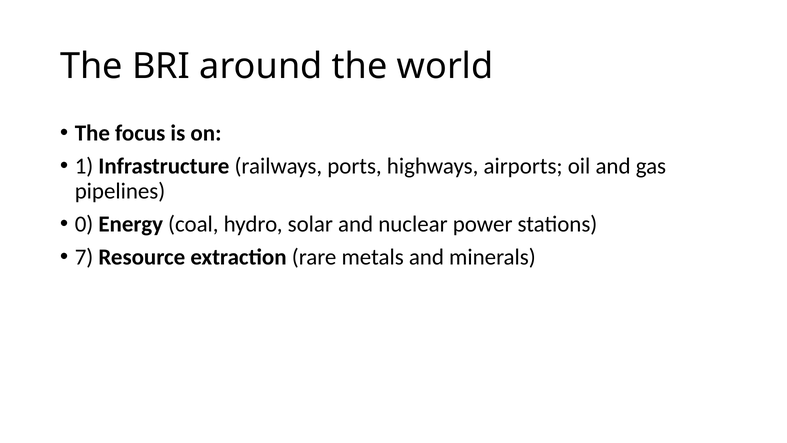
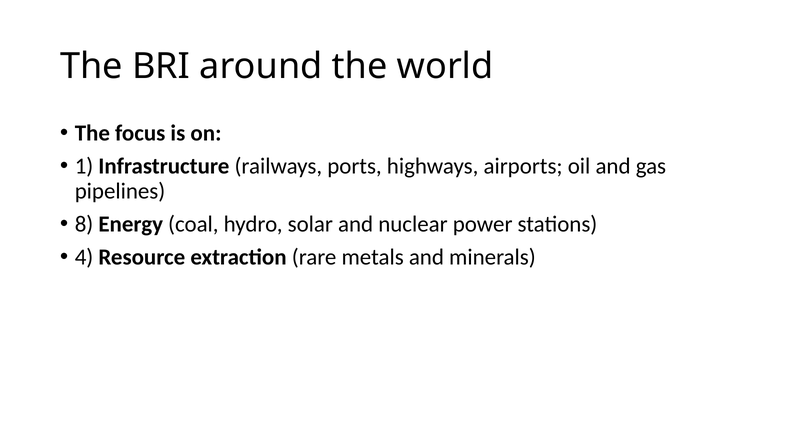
0: 0 -> 8
7: 7 -> 4
